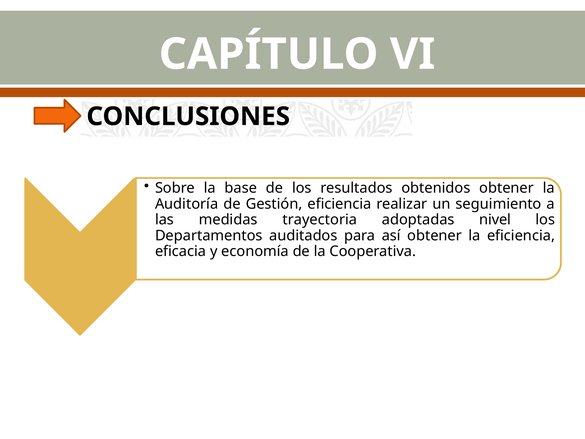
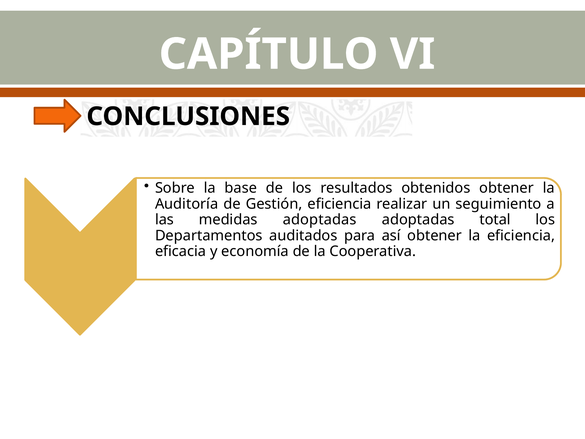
medidas trayectoria: trayectoria -> adoptadas
nivel: nivel -> total
